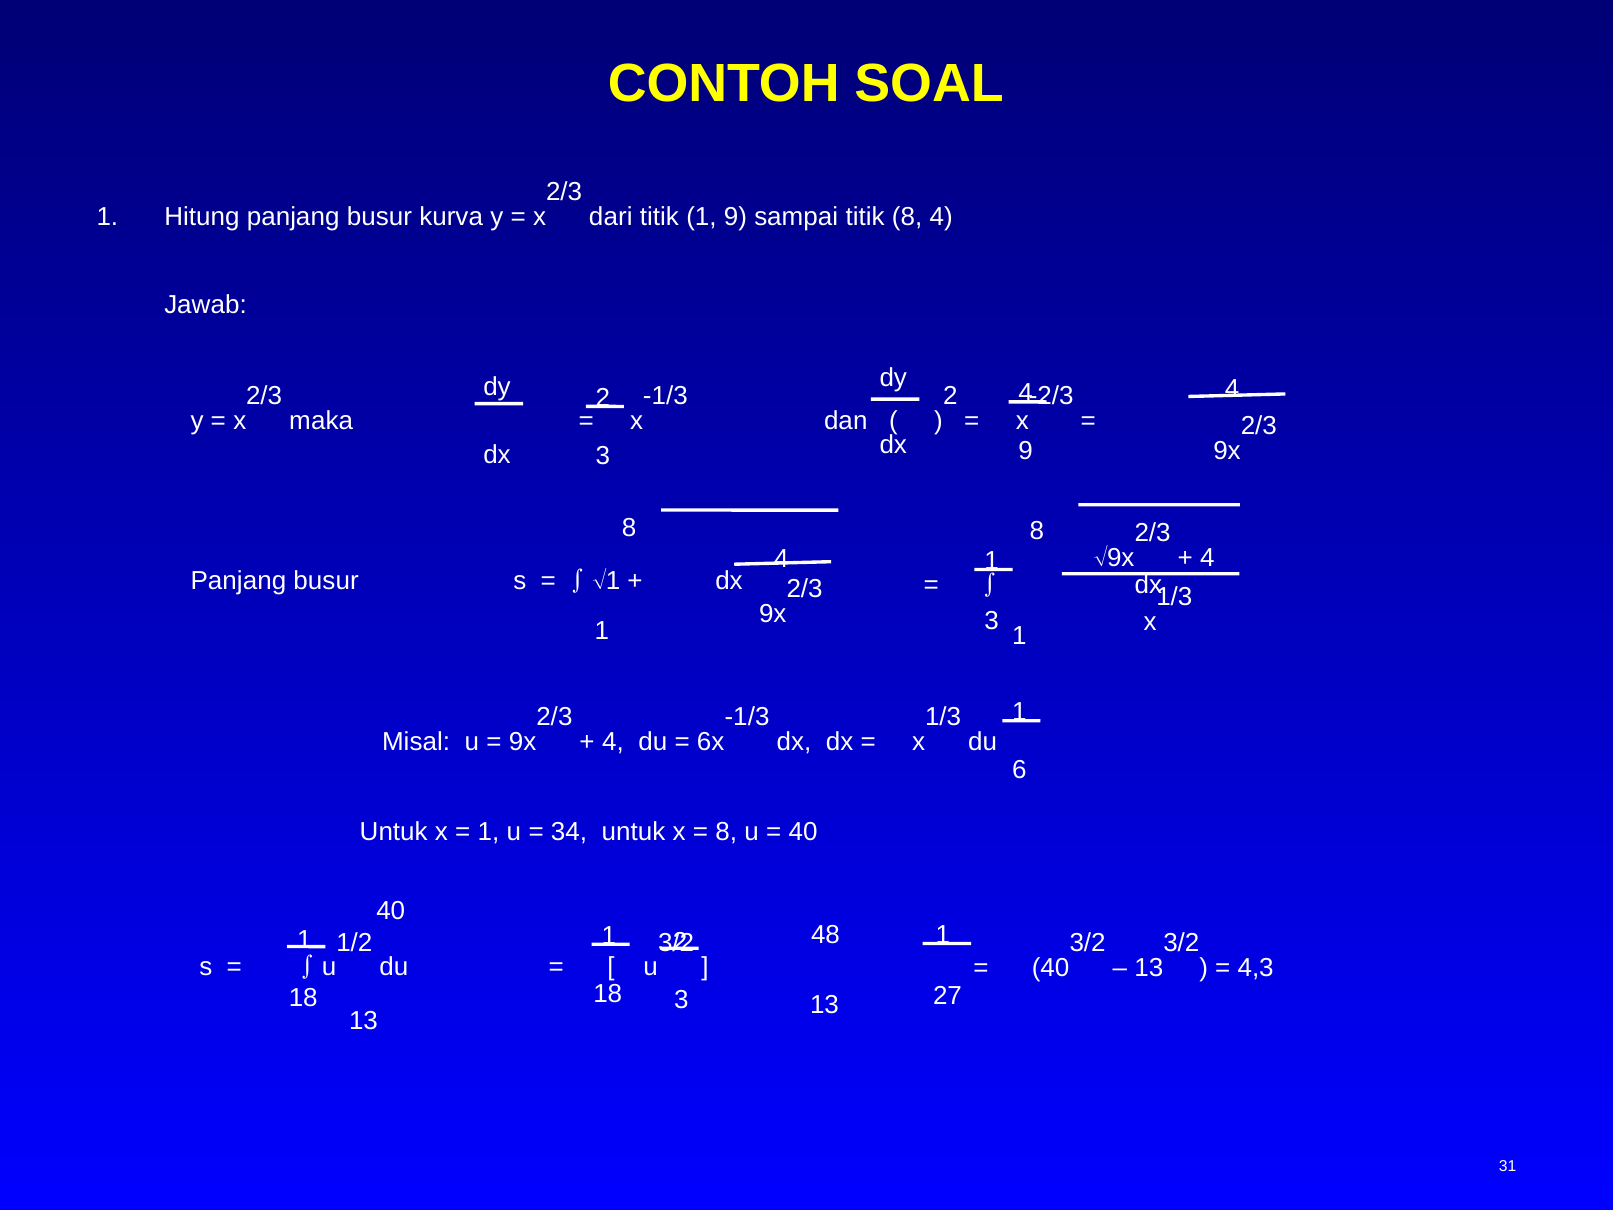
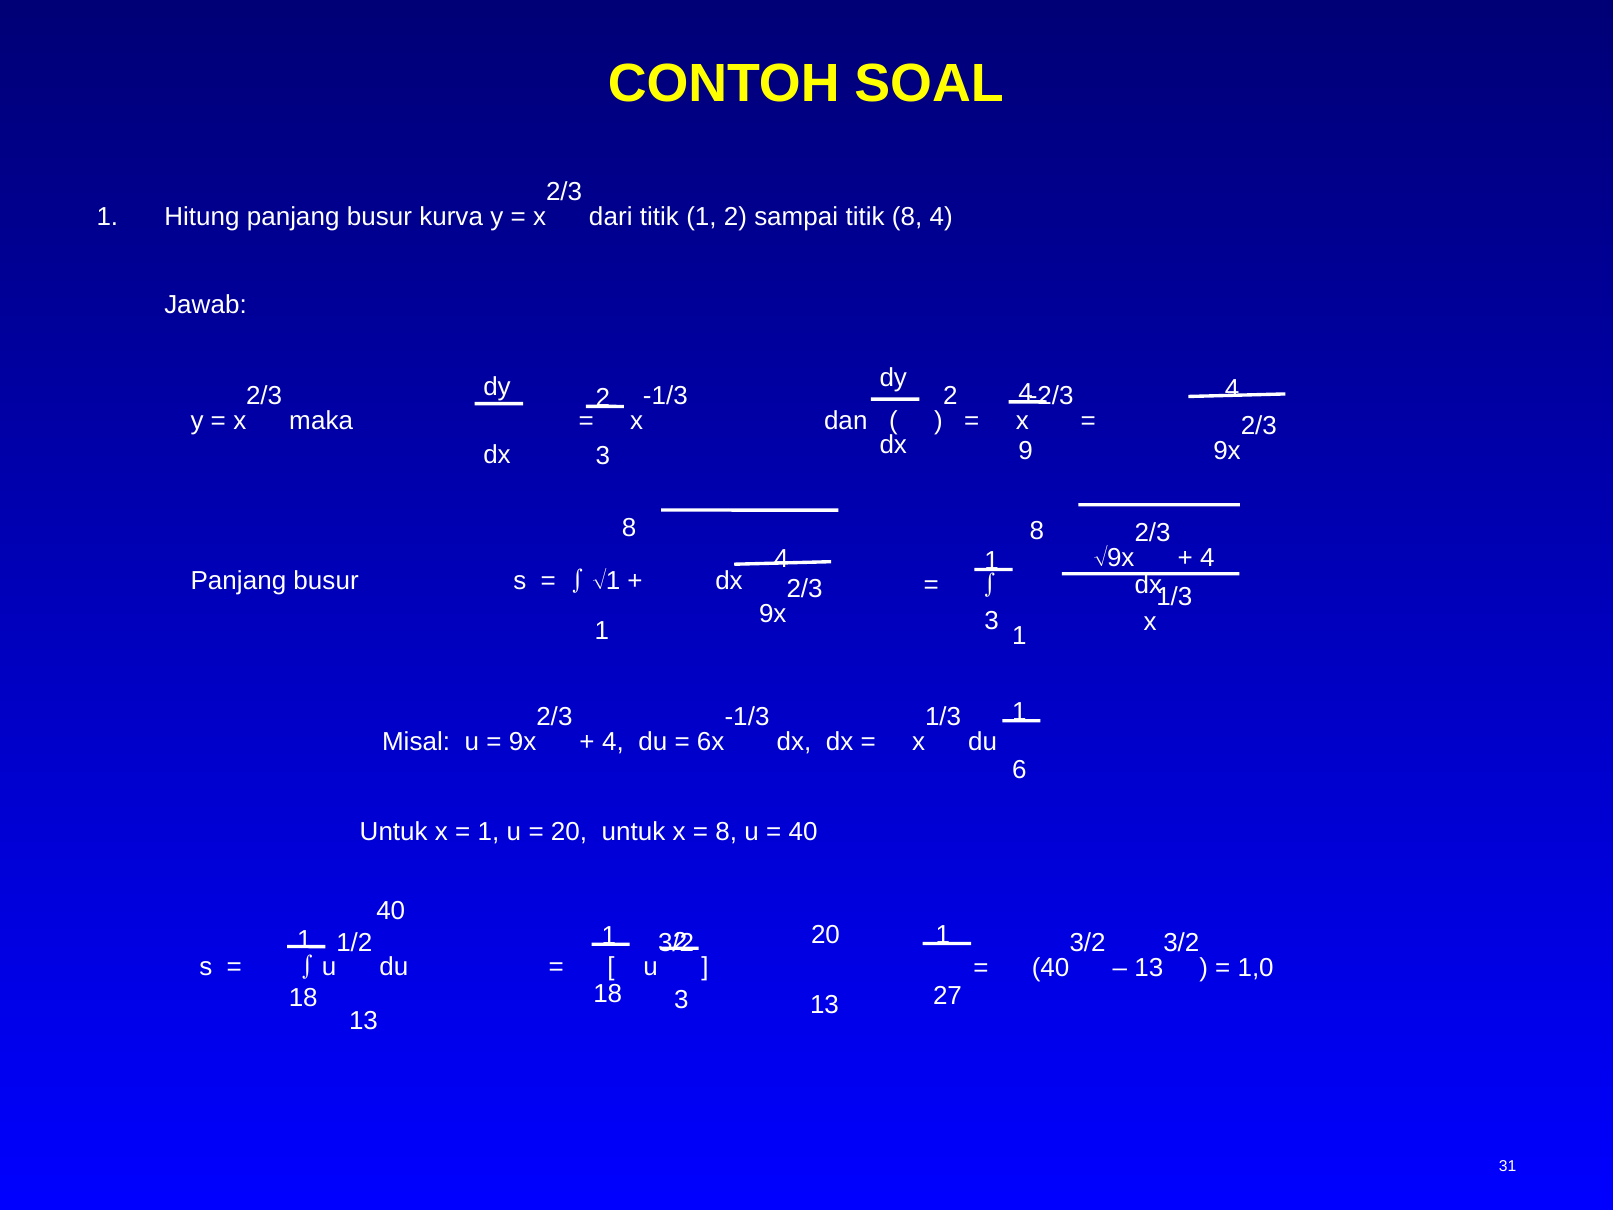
1 9: 9 -> 2
34 at (569, 832): 34 -> 20
48 at (825, 934): 48 -> 20
4,3: 4,3 -> 1,0
